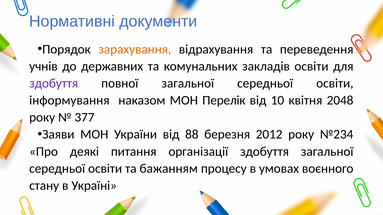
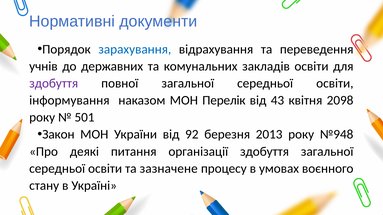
зарахування colour: orange -> blue
10: 10 -> 43
2048: 2048 -> 2098
377: 377 -> 501
Заяви: Заяви -> Закон
88: 88 -> 92
2012: 2012 -> 2013
№234: №234 -> №948
бажанням: бажанням -> зазначене
